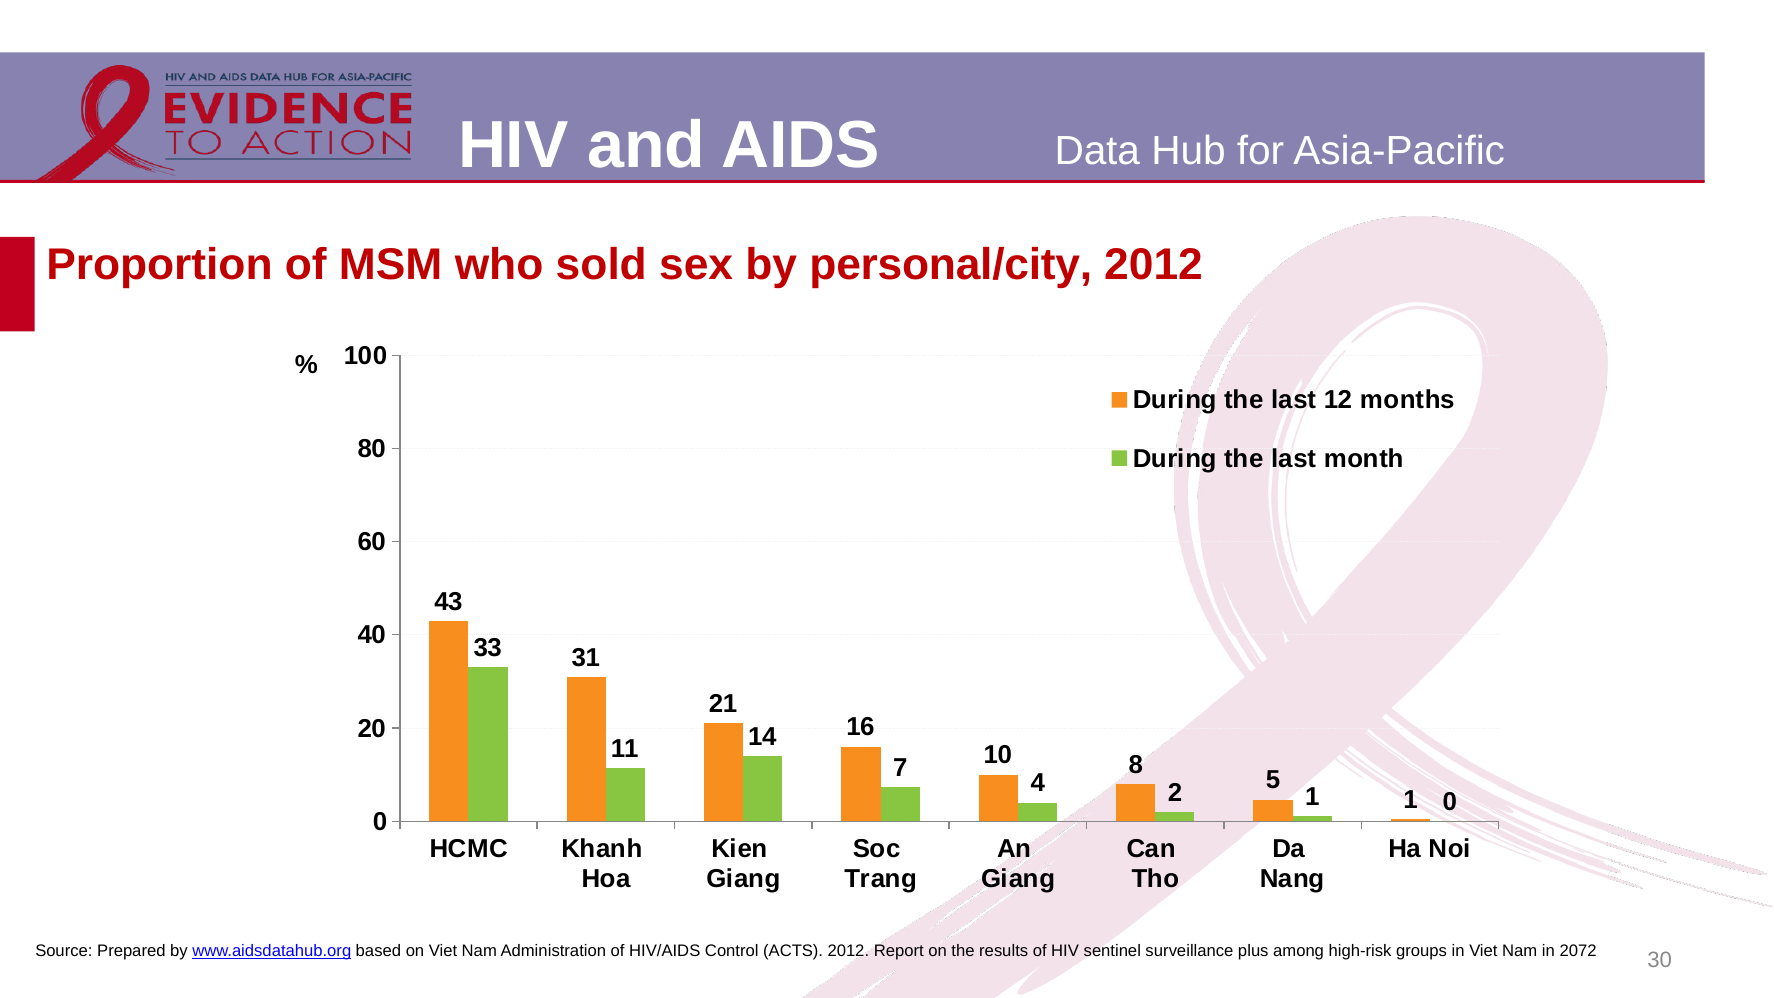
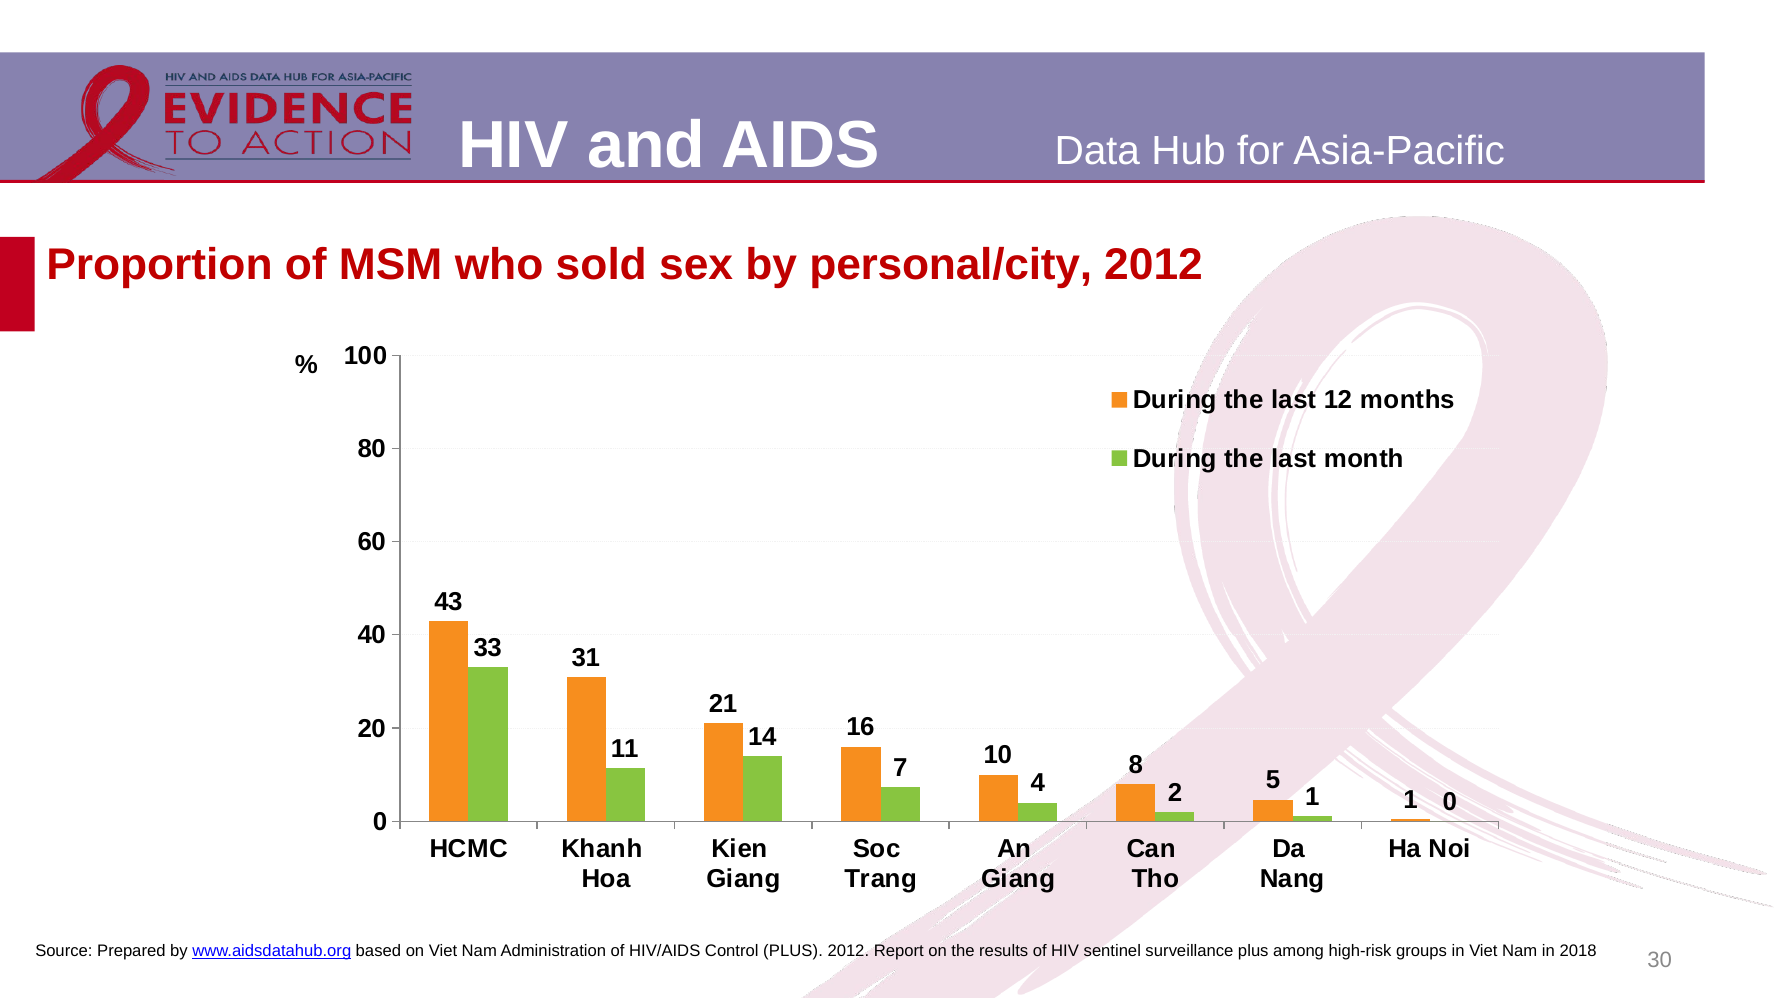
Control ACTS: ACTS -> PLUS
2072: 2072 -> 2018
